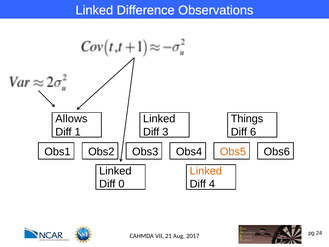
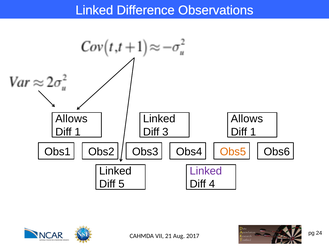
Things at (247, 119): Things -> Allows
6 at (253, 132): 6 -> 1
Linked at (206, 171) colour: orange -> purple
0: 0 -> 5
